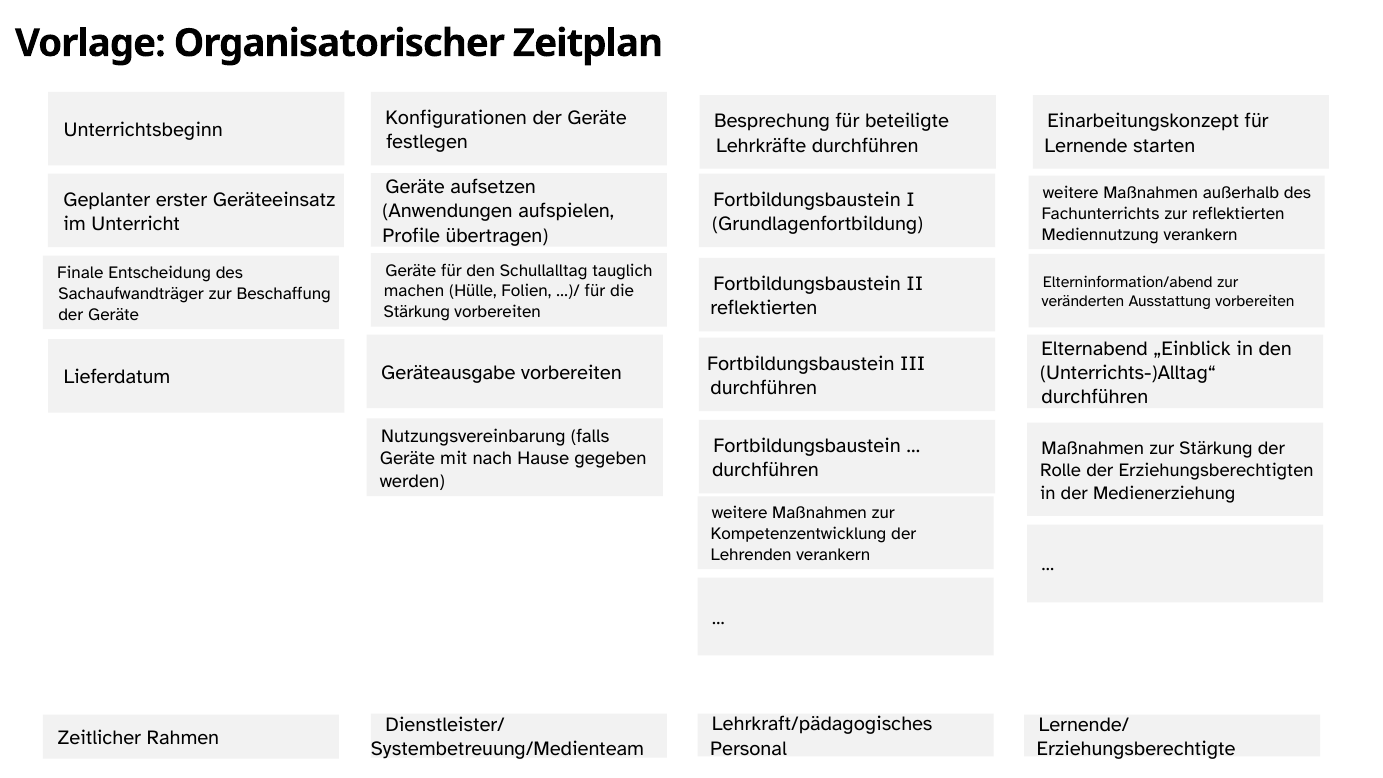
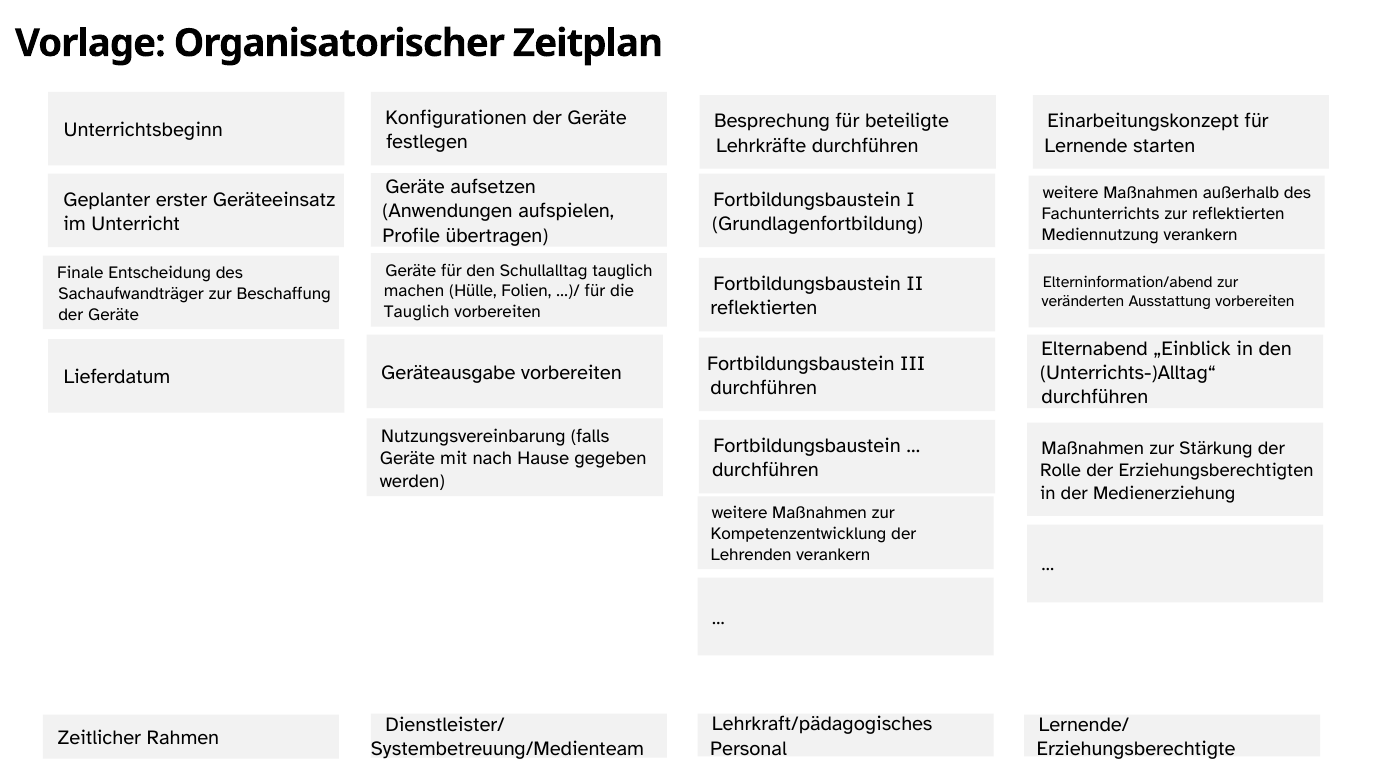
Stärkung at (417, 312): Stärkung -> Tauglich
